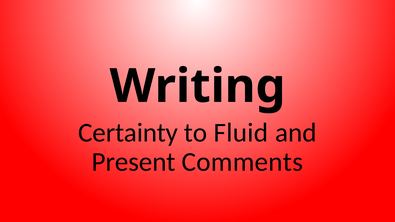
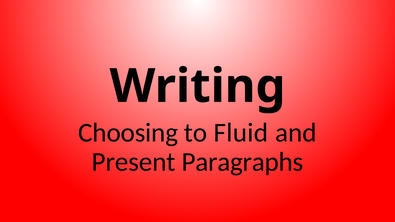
Certainty: Certainty -> Choosing
Comments: Comments -> Paragraphs
